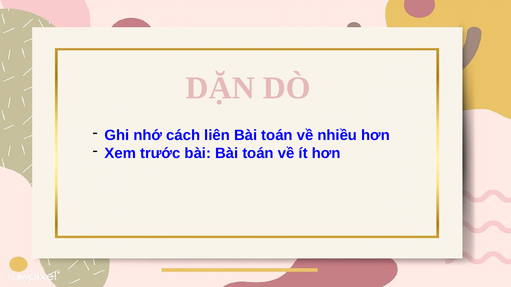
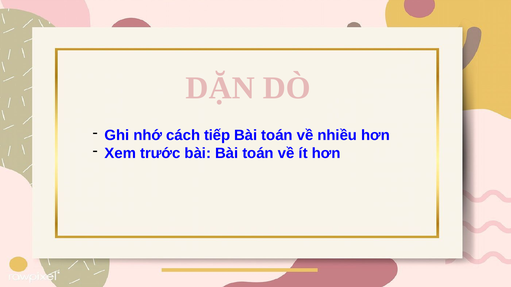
liên: liên -> tiếp
